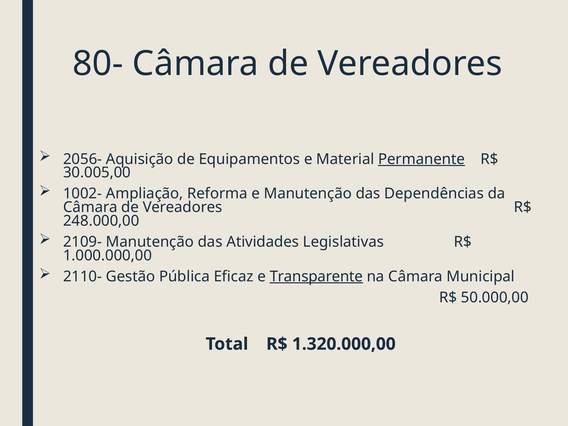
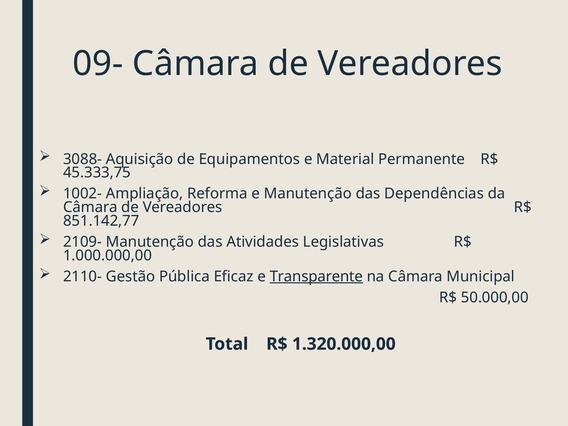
80-: 80- -> 09-
2056-: 2056- -> 3088-
Permanente underline: present -> none
30.005,00: 30.005,00 -> 45.333,75
248.000,00: 248.000,00 -> 851.142,77
